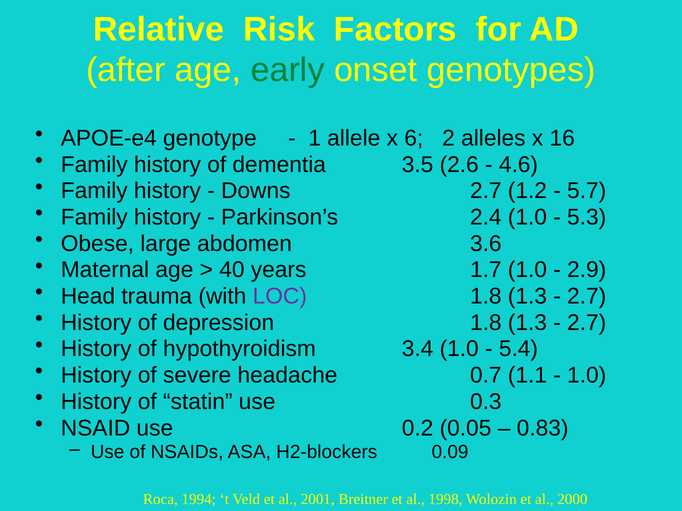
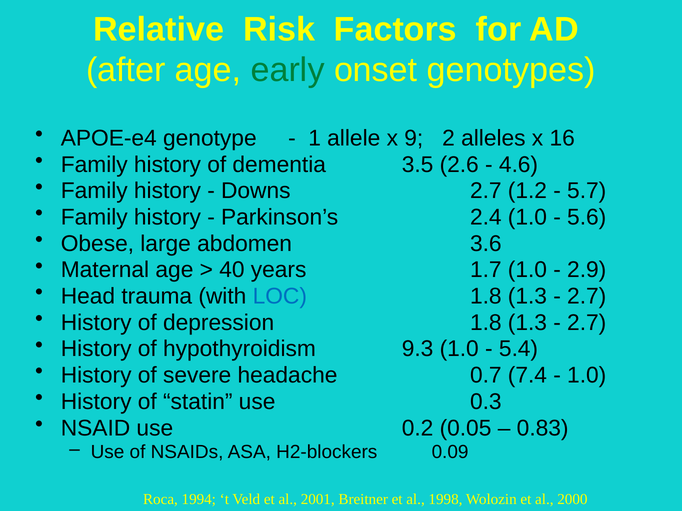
6: 6 -> 9
5.3: 5.3 -> 5.6
LOC colour: purple -> blue
3.4: 3.4 -> 9.3
1.1: 1.1 -> 7.4
